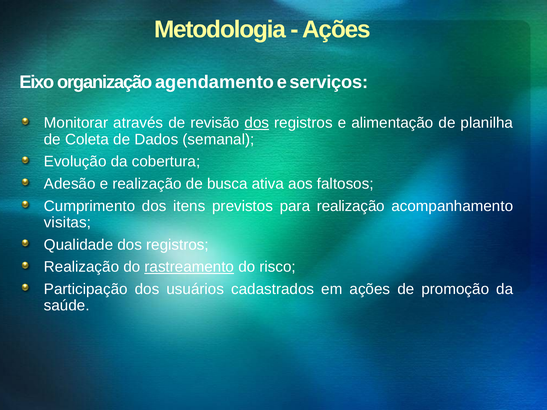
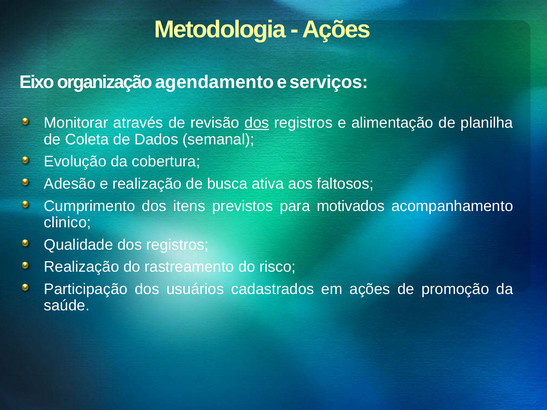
para realização: realização -> motivados
visitas: visitas -> clinico
rastreamento underline: present -> none
